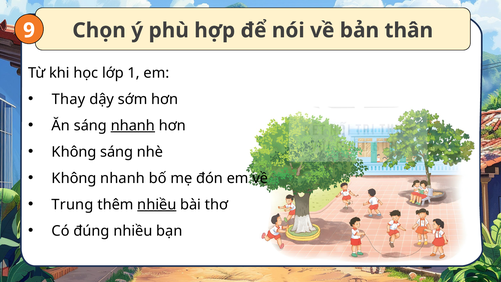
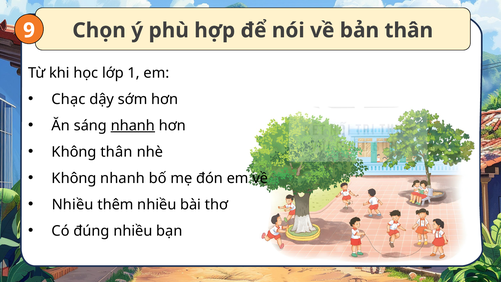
Thay: Thay -> Chạc
Không sáng: sáng -> thân
Trung at (73, 204): Trung -> Nhiều
nhiều at (157, 204) underline: present -> none
